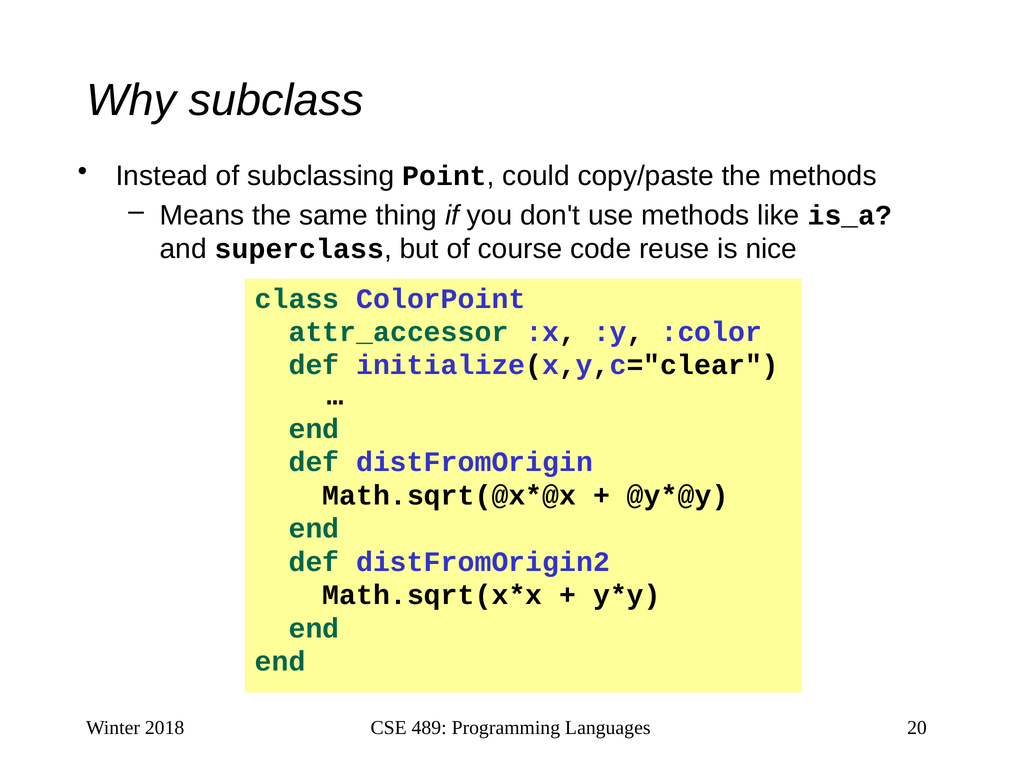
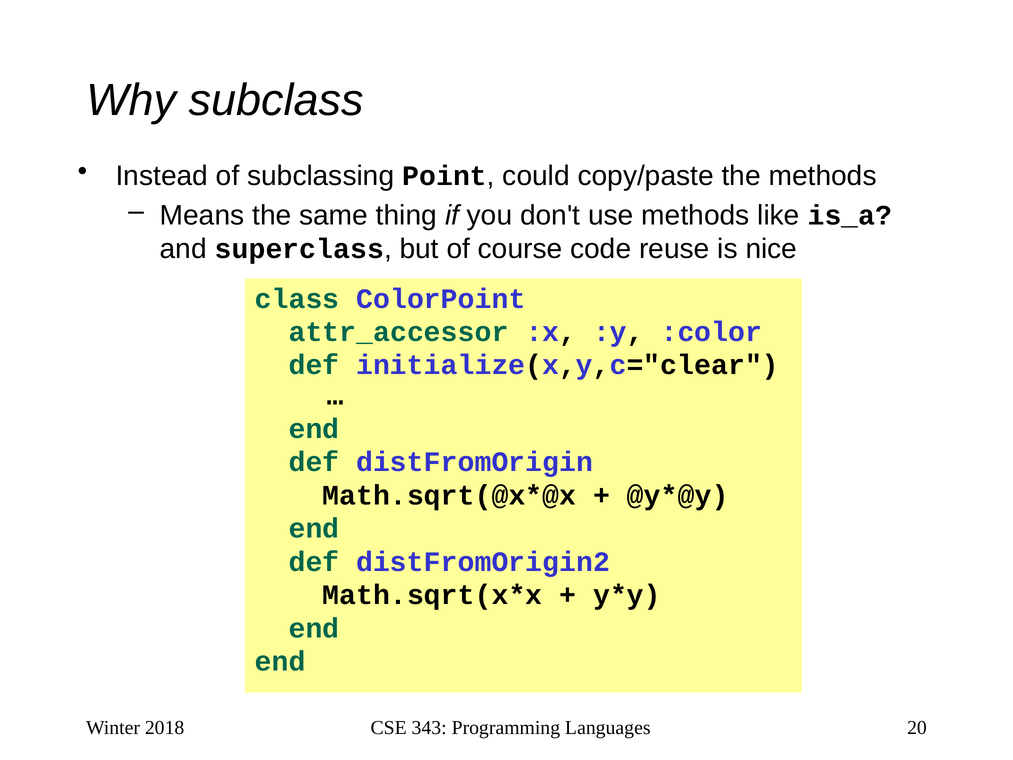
489: 489 -> 343
